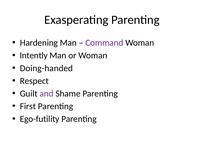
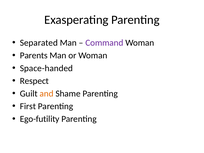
Hardening: Hardening -> Separated
Intently: Intently -> Parents
Doing-handed: Doing-handed -> Space-handed
and colour: purple -> orange
